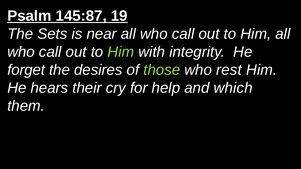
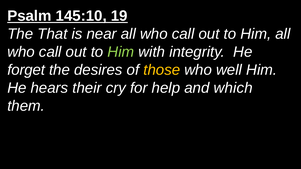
145:87: 145:87 -> 145:10
Sets: Sets -> That
those colour: light green -> yellow
rest: rest -> well
